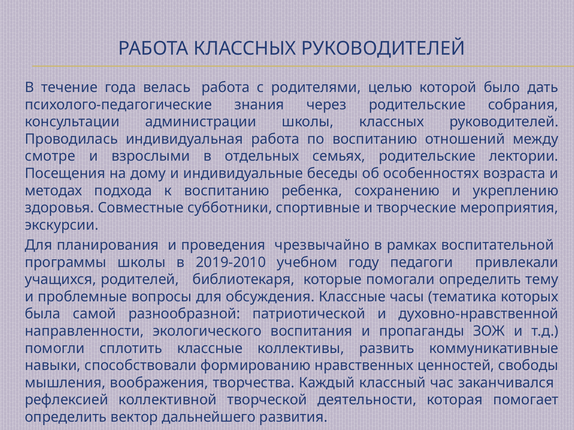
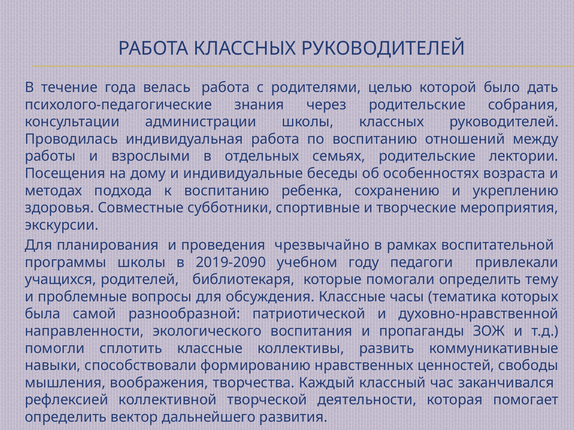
смотре: смотре -> работы
2019-2010: 2019-2010 -> 2019-2090
